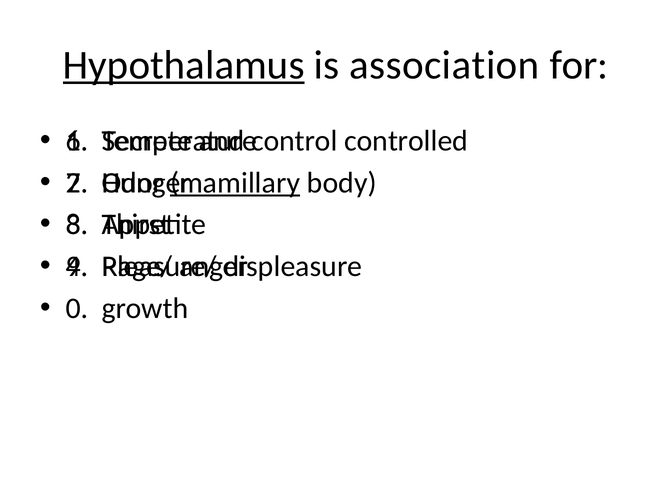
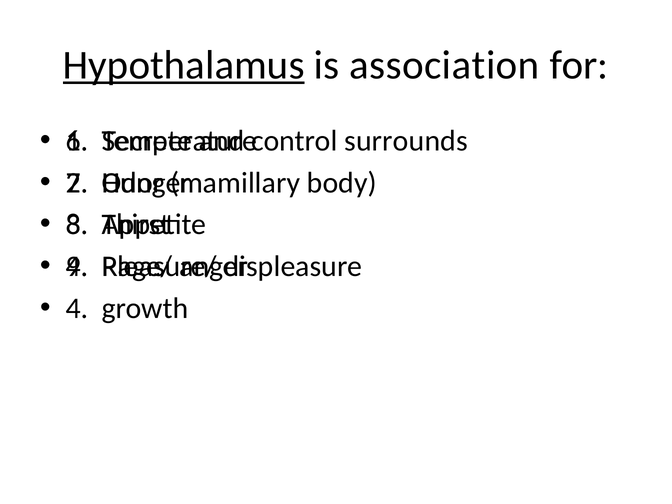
controlled: controlled -> surrounds
mamillary underline: present -> none
0 at (77, 308): 0 -> 4
